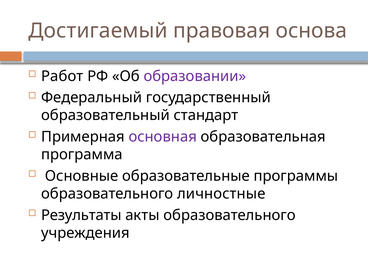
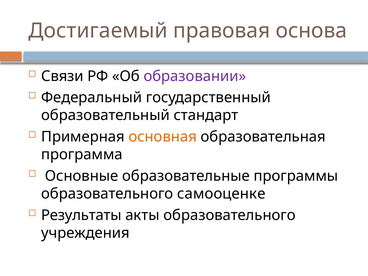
Работ: Работ -> Связи
основная colour: purple -> orange
личностные: личностные -> самооценке
